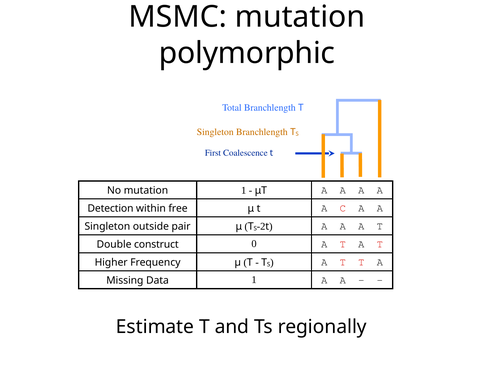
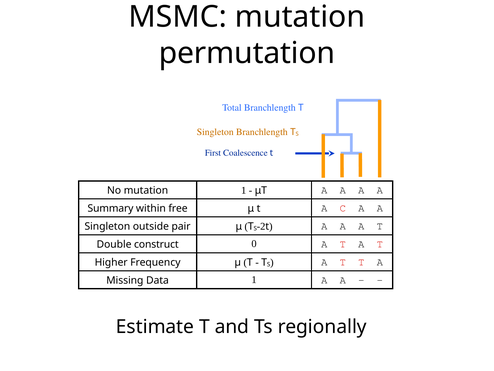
polymorphic: polymorphic -> permutation
Detection: Detection -> Summary
